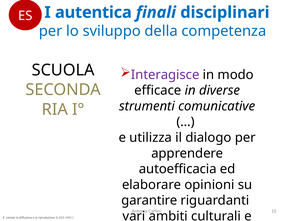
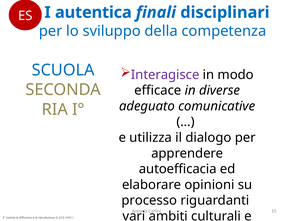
SCUOLA colour: black -> blue
strumenti: strumenti -> adeguato
garantire: garantire -> processo
